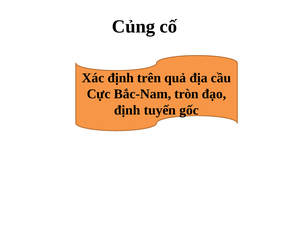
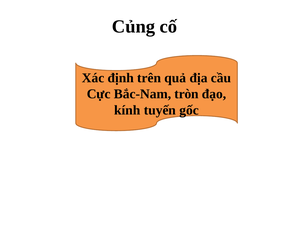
định at (127, 110): định -> kính
